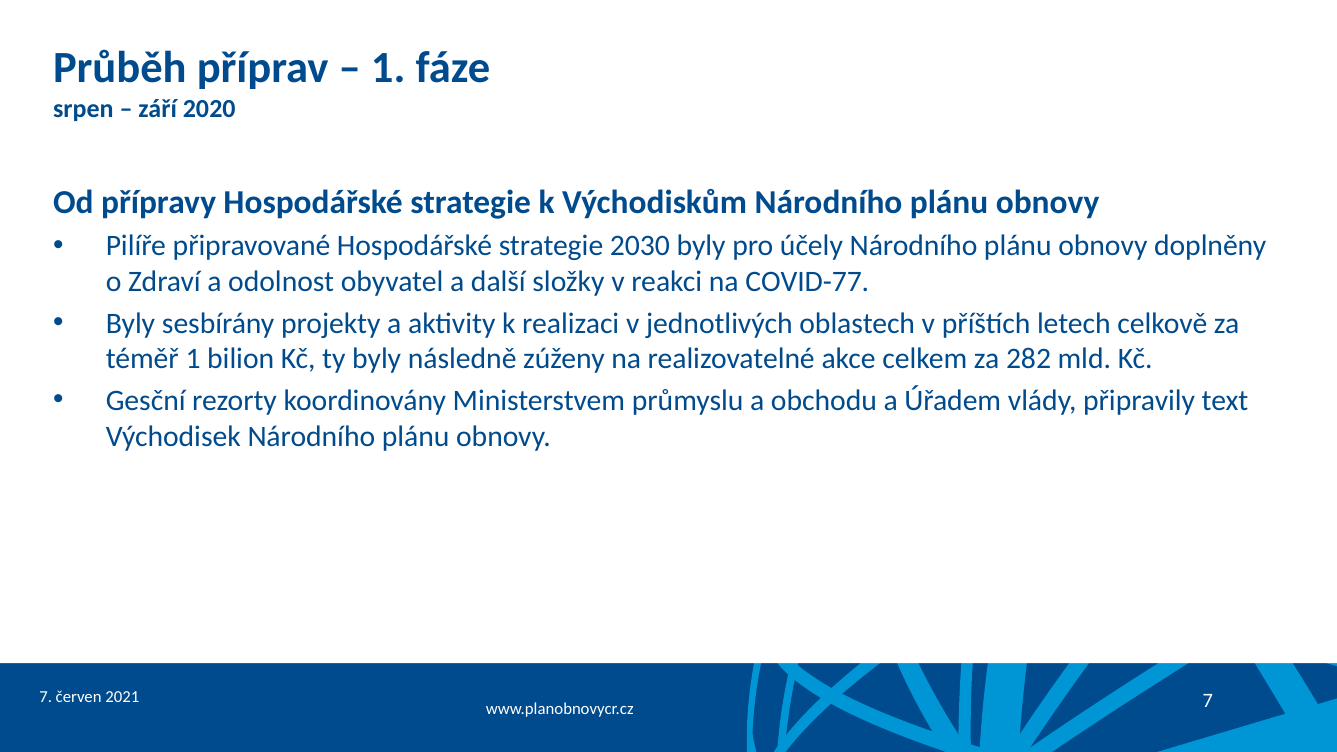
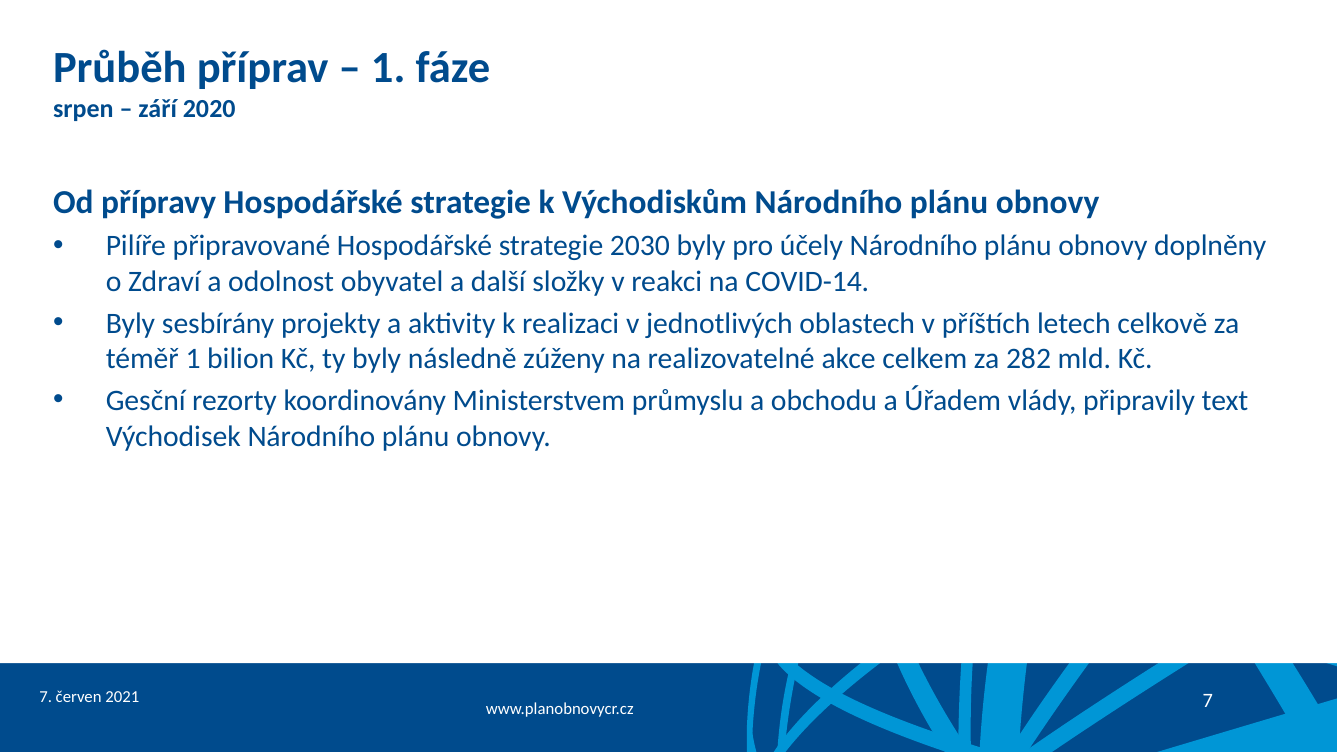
COVID-77: COVID-77 -> COVID-14
